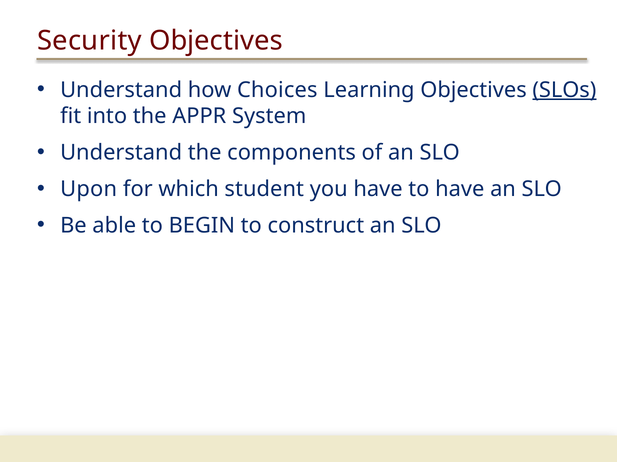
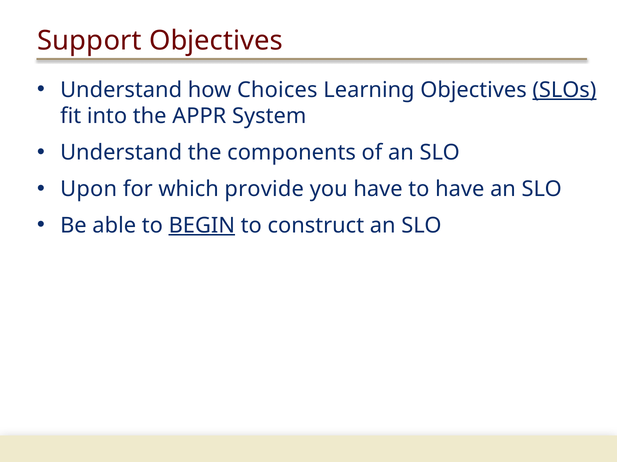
Security: Security -> Support
student: student -> provide
BEGIN underline: none -> present
